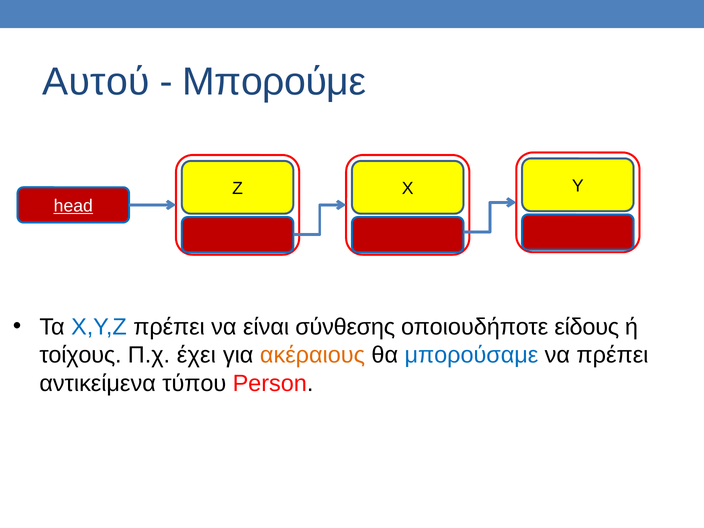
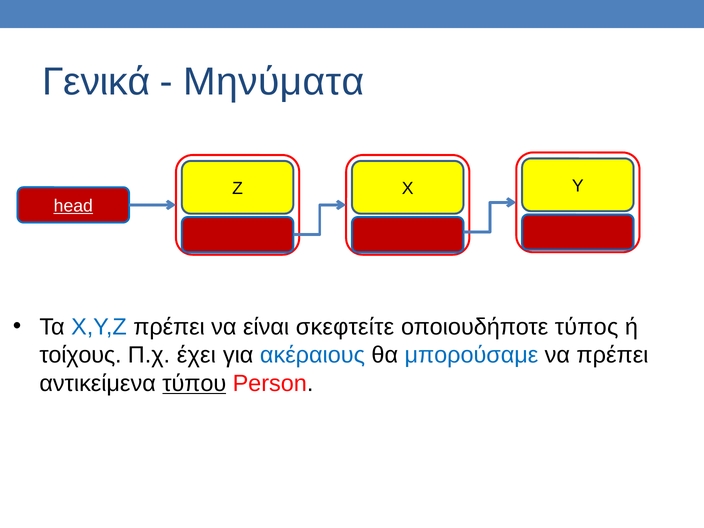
Αυτού: Αυτού -> Γενικά
Μπορούμε: Μπορούμε -> Μηνύματα
σύνθεσης: σύνθεσης -> σκεφτείτε
είδους: είδους -> τύπος
ακέραιους colour: orange -> blue
τύπου underline: none -> present
